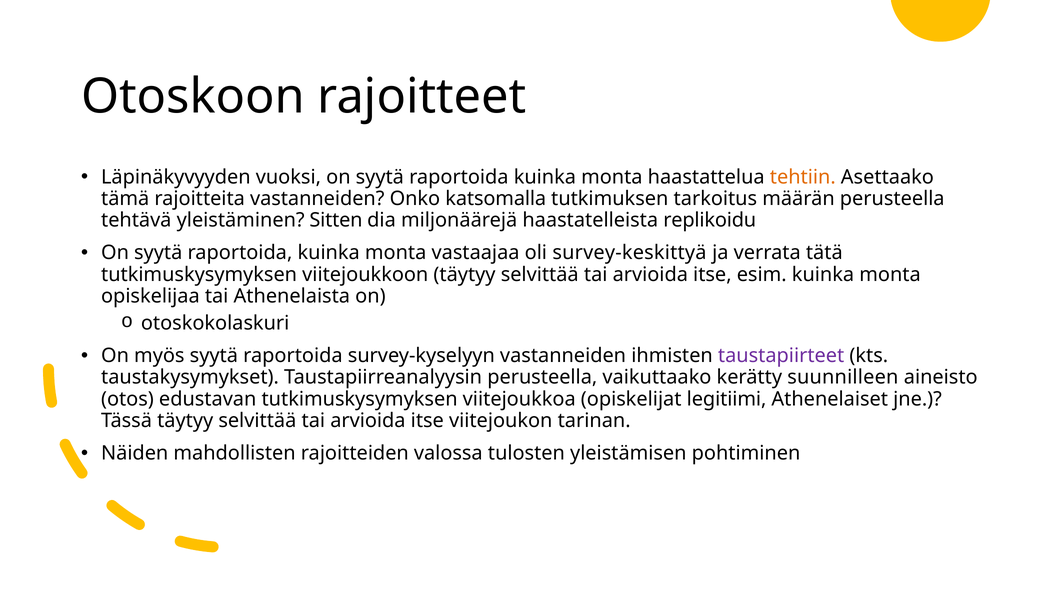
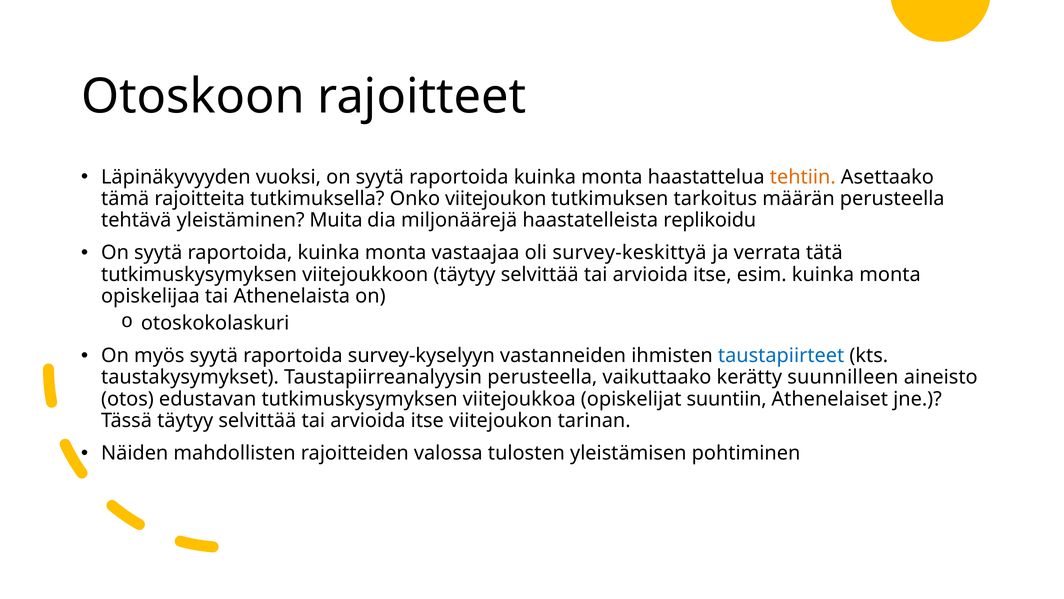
rajoitteita vastanneiden: vastanneiden -> tutkimuksella
Onko katsomalla: katsomalla -> viitejoukon
Sitten: Sitten -> Muita
taustapiirteet colour: purple -> blue
legitiimi: legitiimi -> suuntiin
